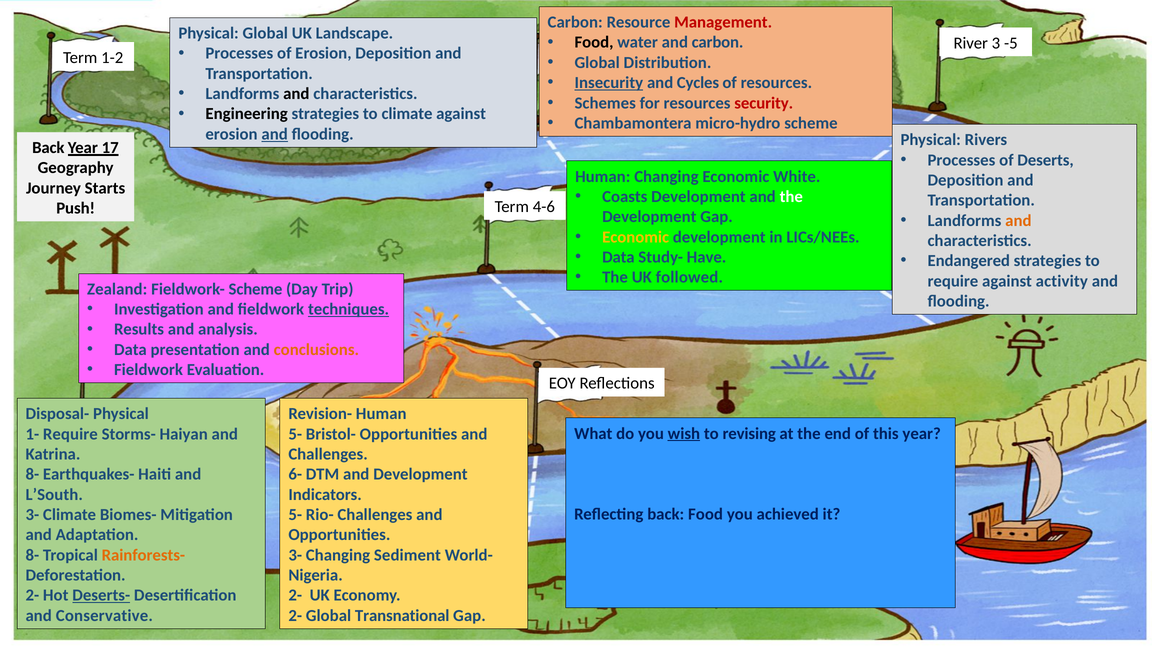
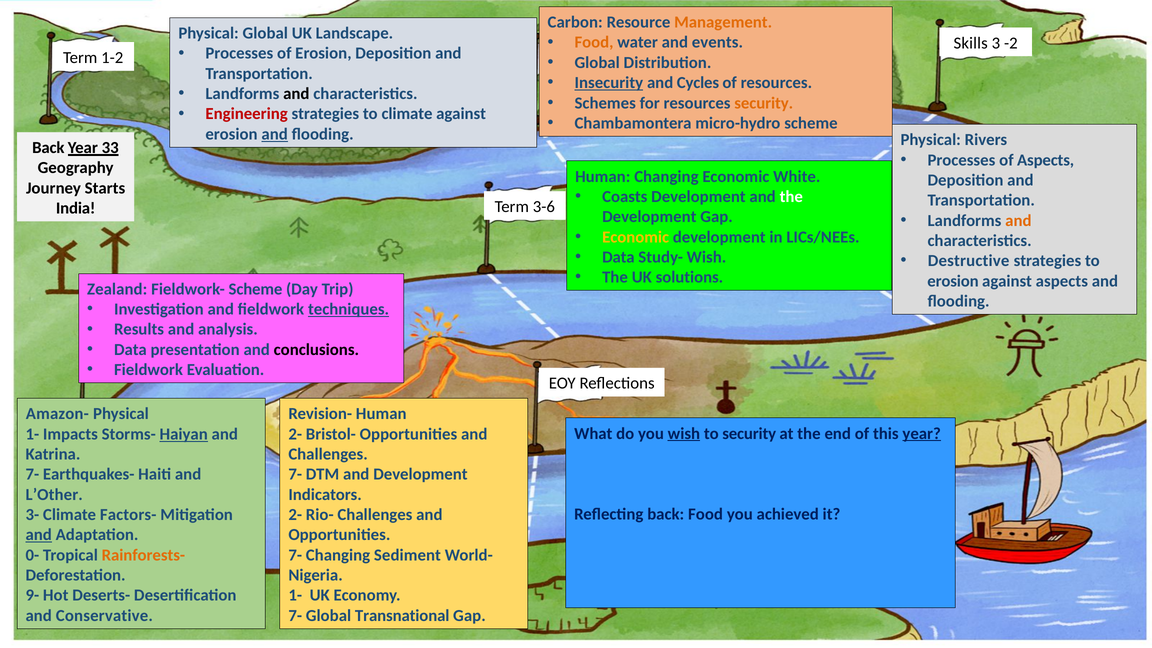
Management colour: red -> orange
Food at (594, 42) colour: black -> orange
and carbon: carbon -> events
River: River -> Skills
-5: -5 -> -2
security at (764, 103) colour: red -> orange
Engineering colour: black -> red
17: 17 -> 33
of Deserts: Deserts -> Aspects
4-6: 4-6 -> 3-6
Push: Push -> India
Study- Have: Have -> Wish
Endangered: Endangered -> Destructive
followed: followed -> solutions
require at (953, 281): require -> erosion
against activity: activity -> aspects
conclusions colour: orange -> black
Disposal-: Disposal- -> Amazon-
to revising: revising -> security
year at (922, 433) underline: none -> present
1- Require: Require -> Impacts
Haiyan underline: none -> present
5- at (295, 434): 5- -> 2-
8- at (32, 474): 8- -> 7-
6- at (295, 474): 6- -> 7-
L’South: L’South -> L’Other
Biomes-: Biomes- -> Factors-
5- at (295, 515): 5- -> 2-
and at (39, 535) underline: none -> present
8- at (32, 555): 8- -> 0-
3- at (295, 555): 3- -> 7-
2- at (32, 595): 2- -> 9-
Deserts- underline: present -> none
2- at (295, 595): 2- -> 1-
2- at (295, 616): 2- -> 7-
